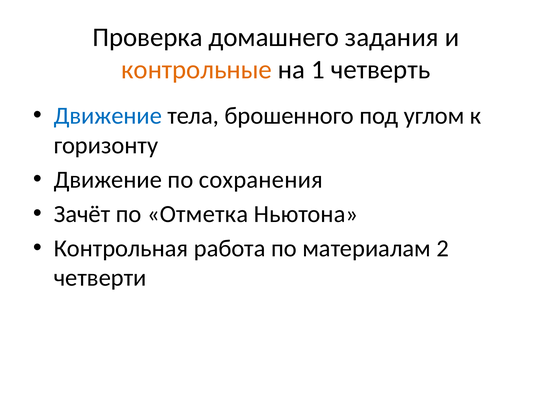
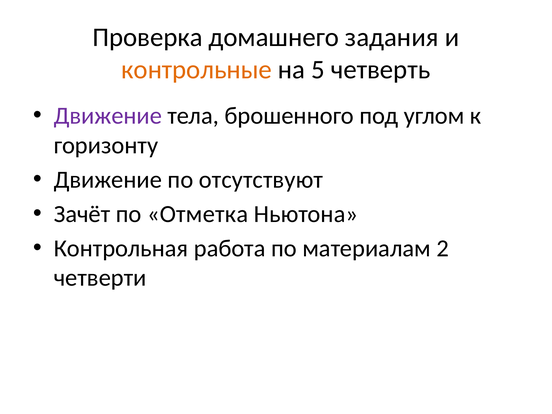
1: 1 -> 5
Движение at (108, 116) colour: blue -> purple
сохранения: сохранения -> отсутствуют
